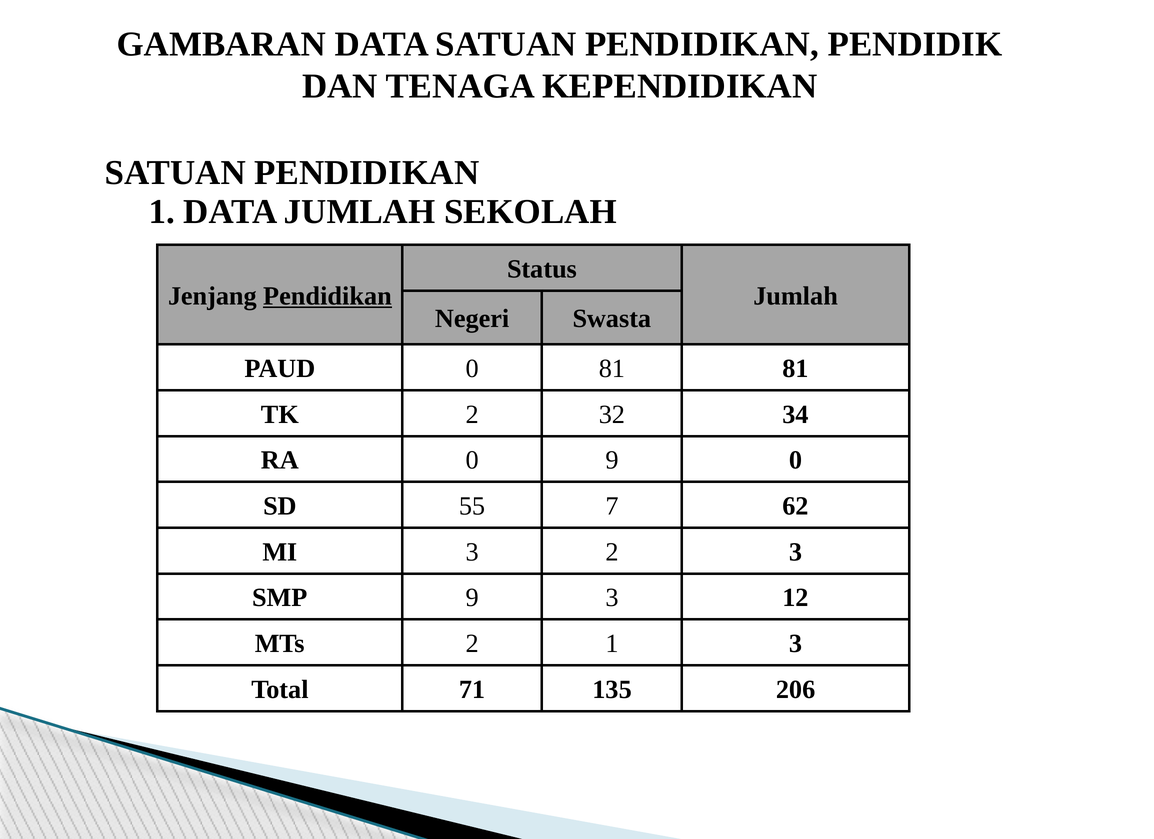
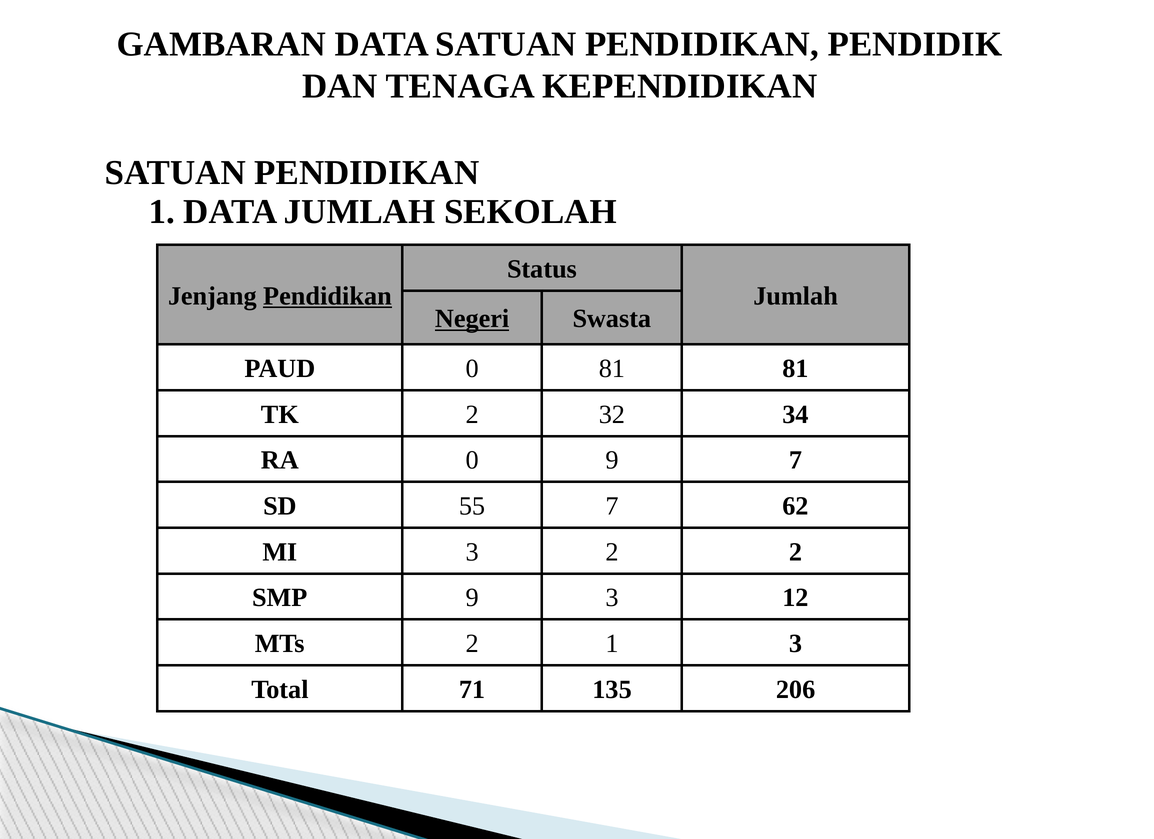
Negeri underline: none -> present
9 0: 0 -> 7
2 3: 3 -> 2
